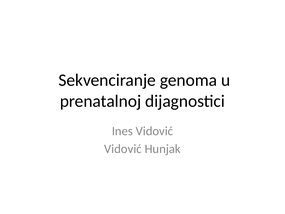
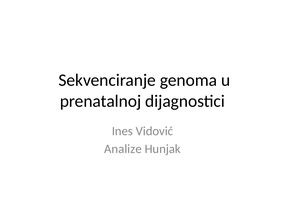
Vidović at (123, 149): Vidović -> Analize
